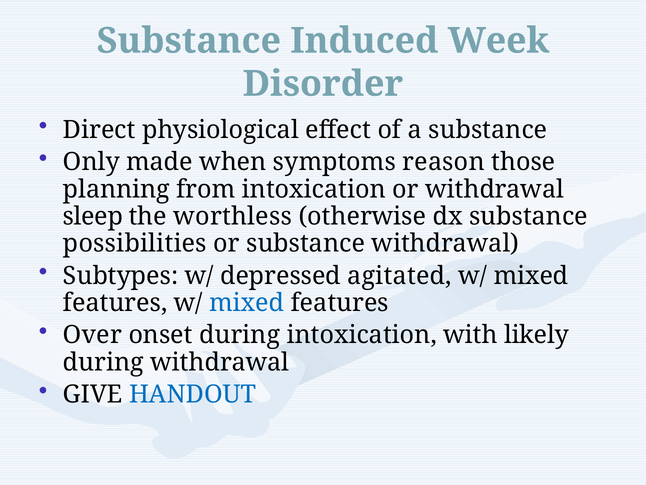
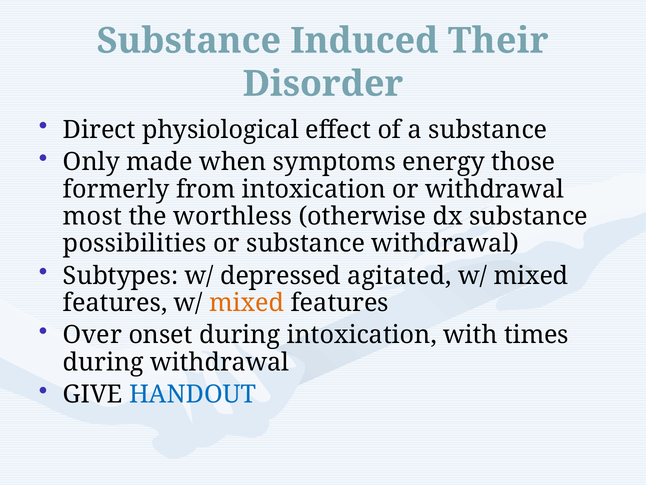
Week: Week -> Their
reason: reason -> energy
planning: planning -> formerly
sleep: sleep -> most
mixed at (247, 303) colour: blue -> orange
likely: likely -> times
